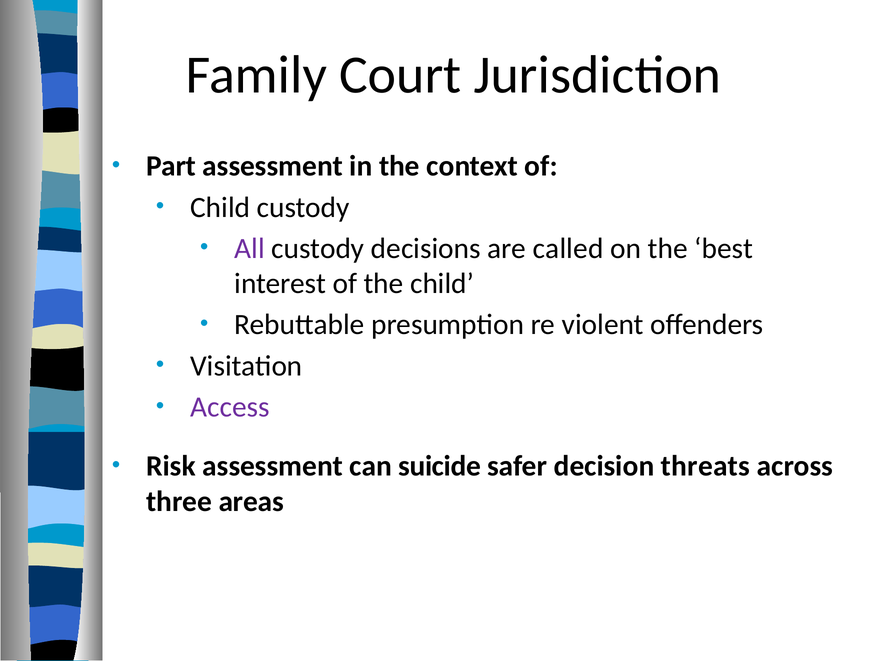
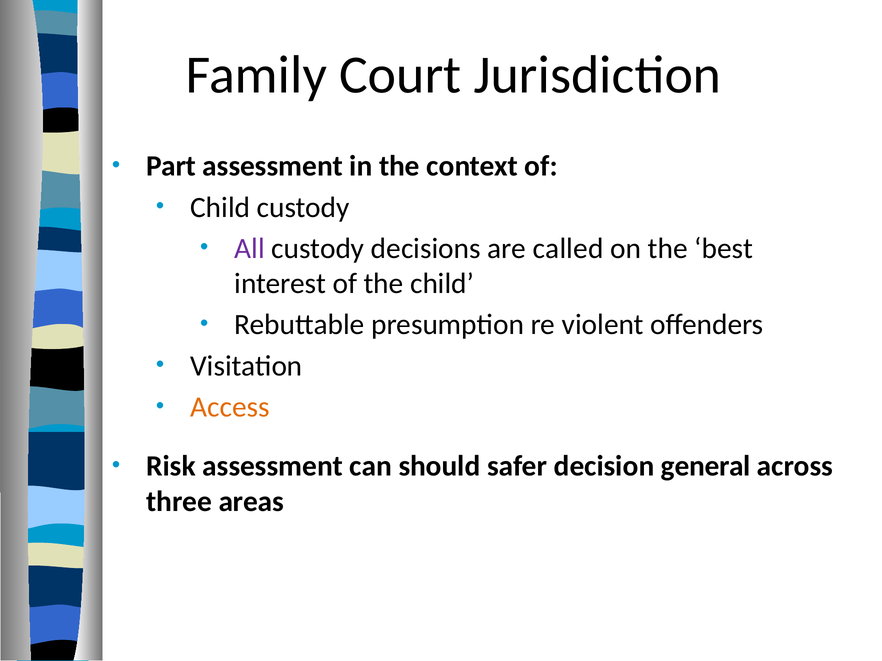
Access colour: purple -> orange
suicide: suicide -> should
threats: threats -> general
